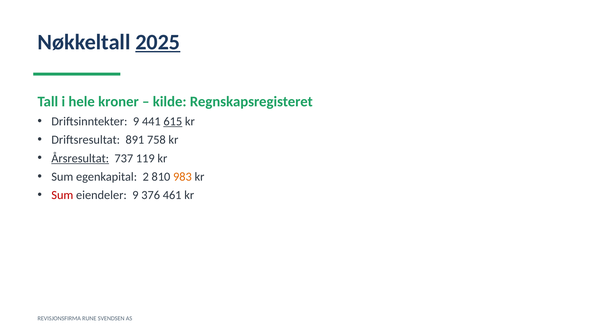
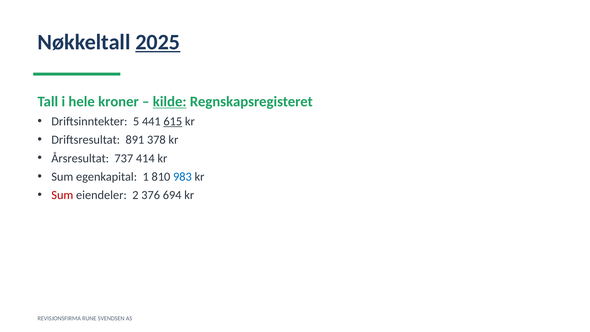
kilde underline: none -> present
Driftsinntekter 9: 9 -> 5
758: 758 -> 378
Årsresultat underline: present -> none
119: 119 -> 414
2: 2 -> 1
983 colour: orange -> blue
eiendeler 9: 9 -> 2
461: 461 -> 694
